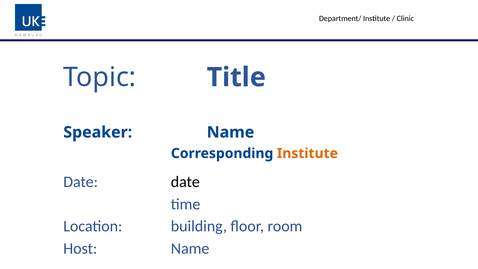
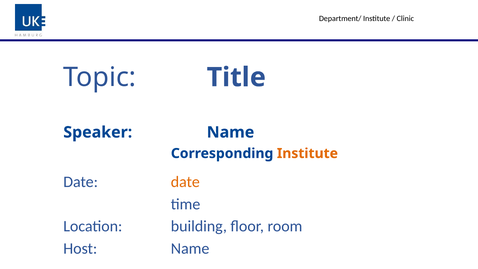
date at (185, 182) colour: black -> orange
